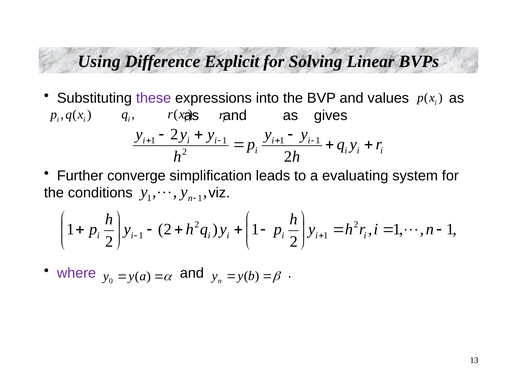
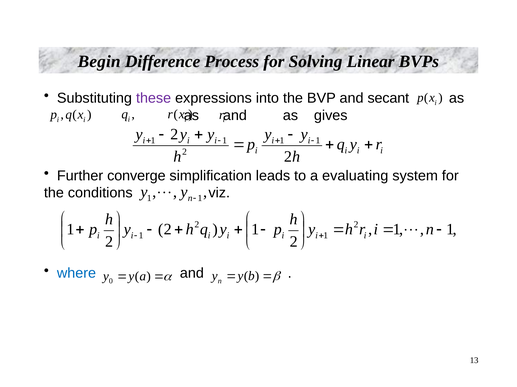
Using: Using -> Begin
Explicit: Explicit -> Process
values: values -> secant
where colour: purple -> blue
